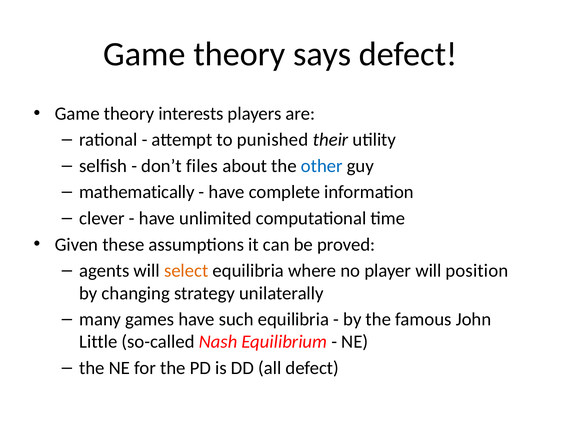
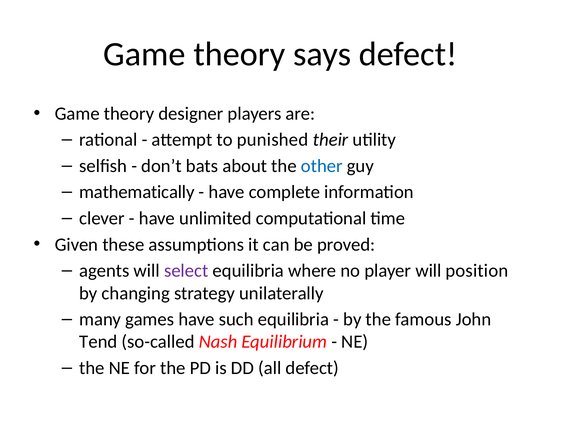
interests: interests -> designer
files: files -> bats
select colour: orange -> purple
Little: Little -> Tend
